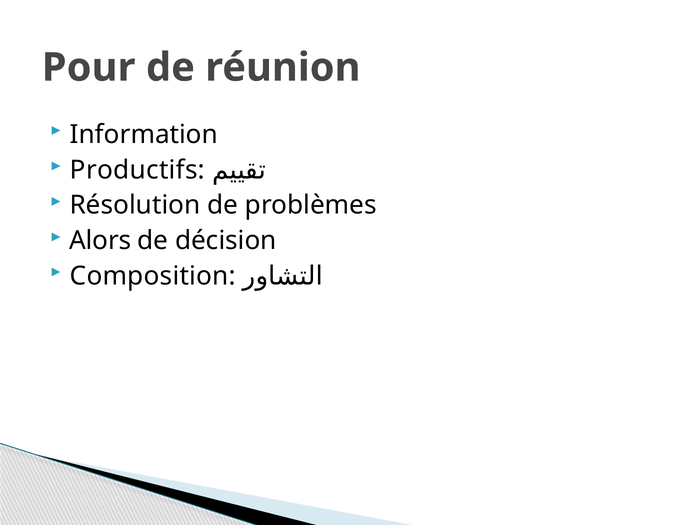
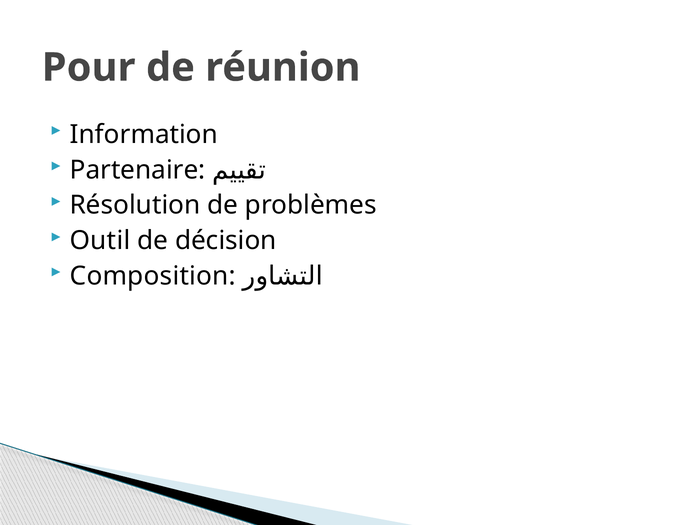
Productifs: Productifs -> Partenaire
Alors: Alors -> Outil
